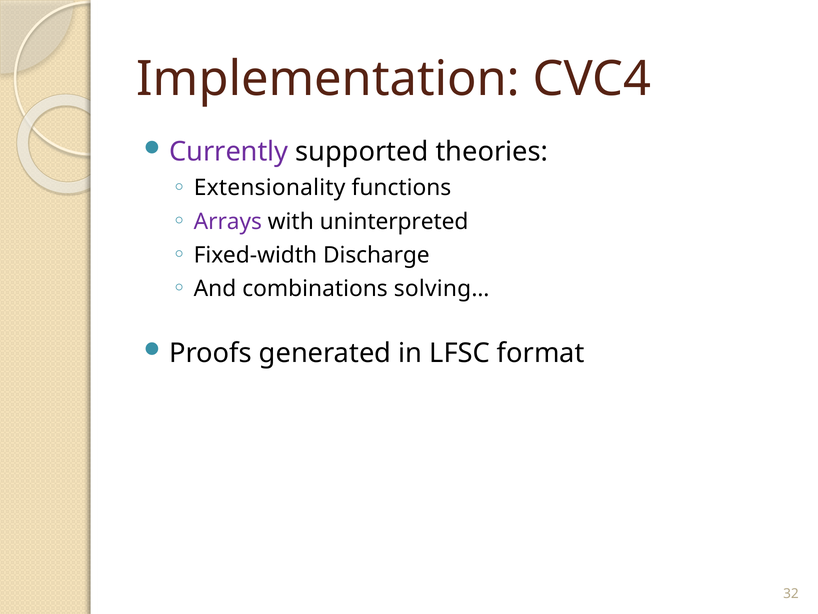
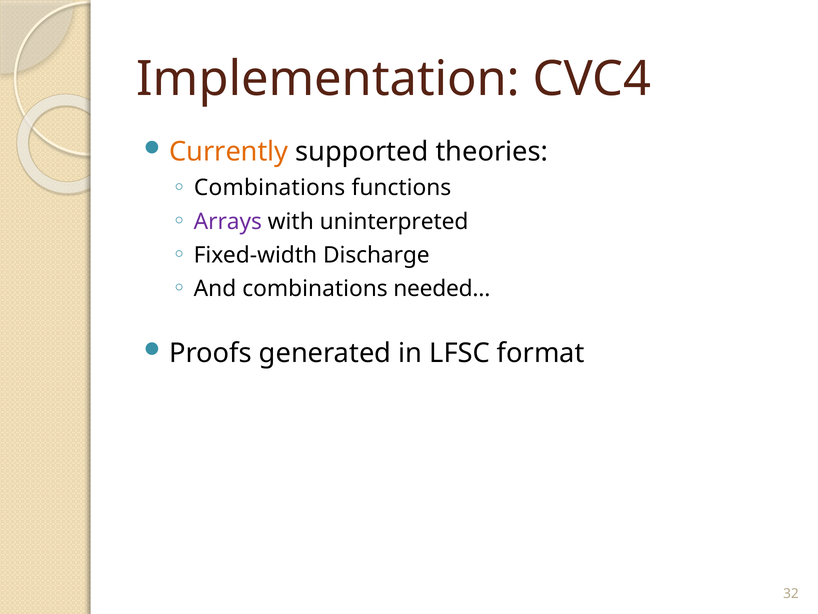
Currently colour: purple -> orange
Extensionality at (270, 188): Extensionality -> Combinations
solving…: solving… -> needed…
